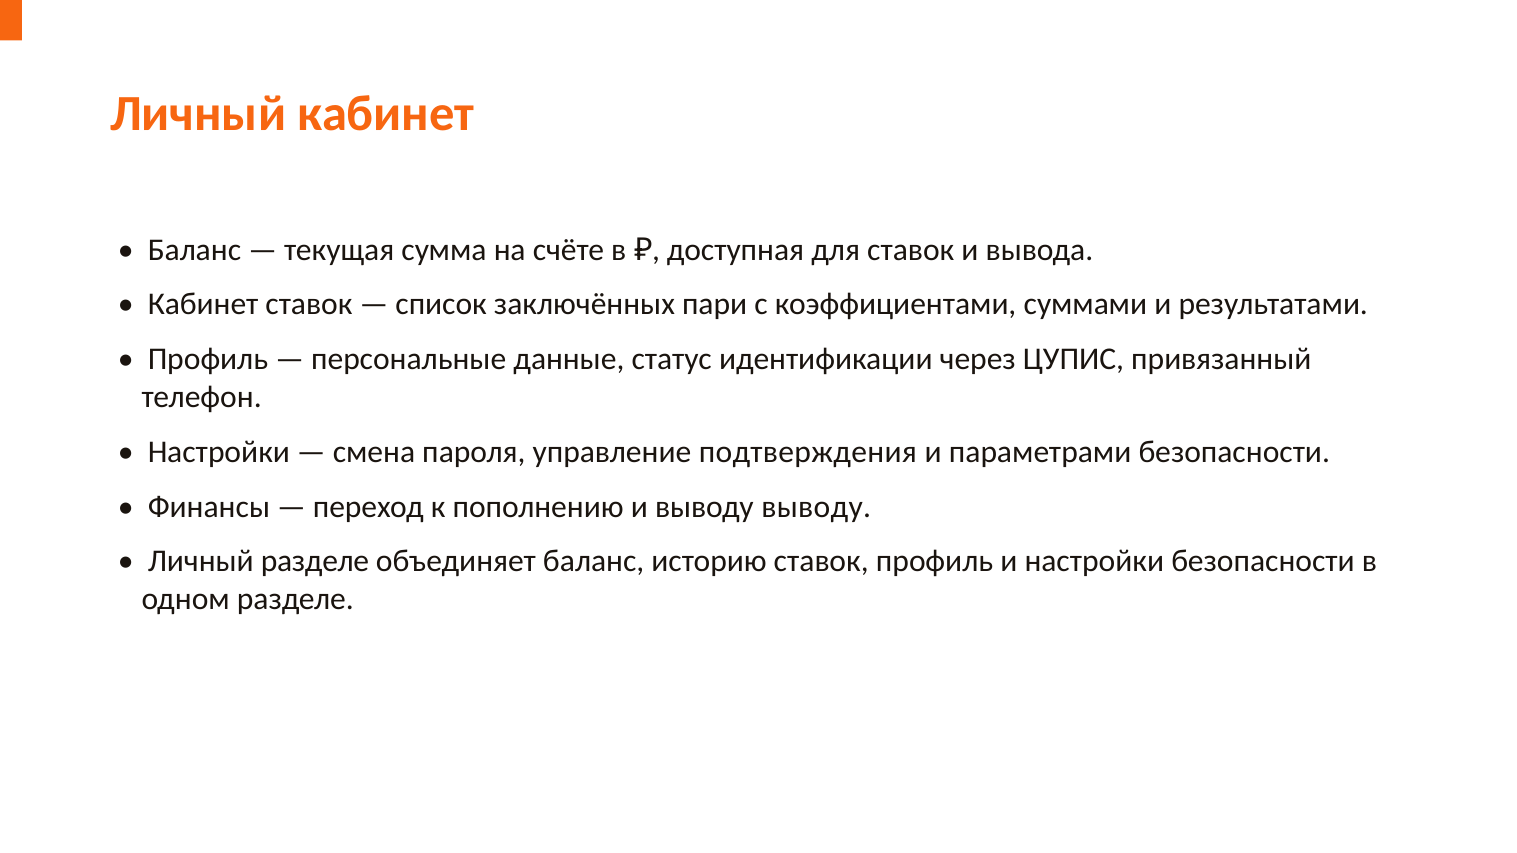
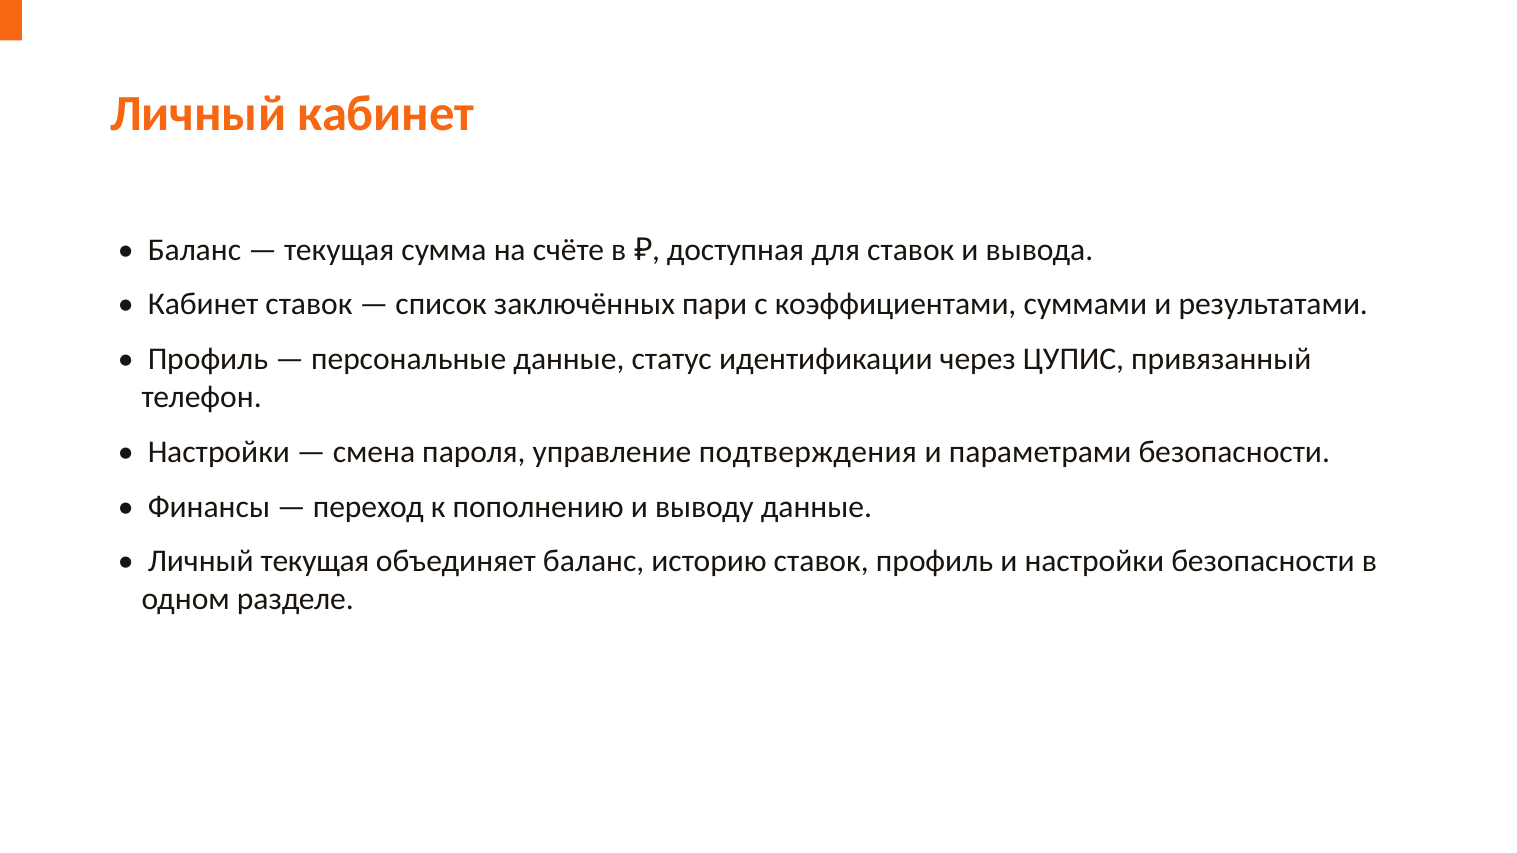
выводу выводу: выводу -> данные
Личный разделе: разделе -> текущая
